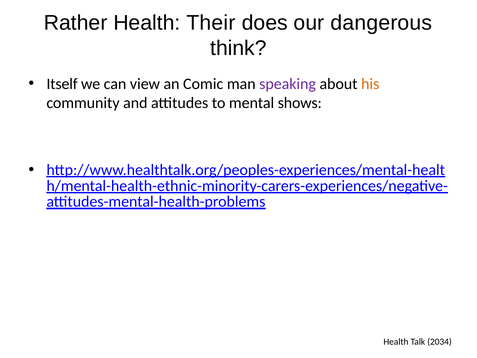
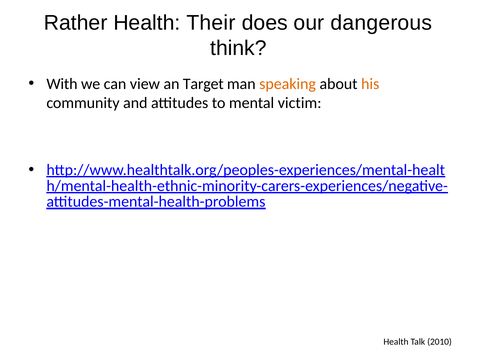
Itself: Itself -> With
Comic: Comic -> Target
speaking colour: purple -> orange
shows: shows -> victim
2034: 2034 -> 2010
